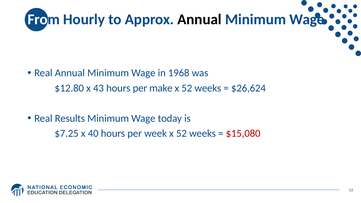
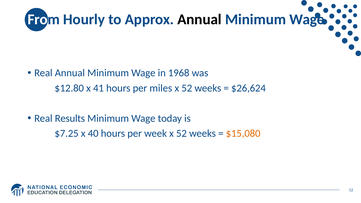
43: 43 -> 41
make: make -> miles
$15,080 colour: red -> orange
